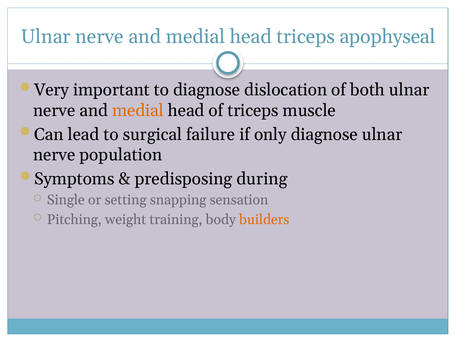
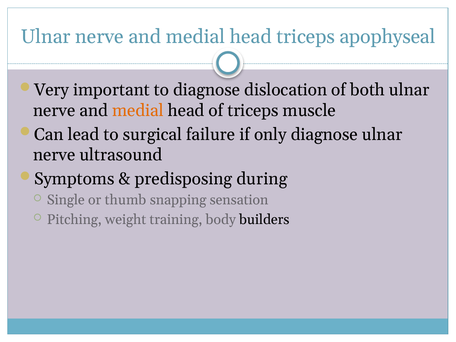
population: population -> ultrasound
setting: setting -> thumb
builders colour: orange -> black
